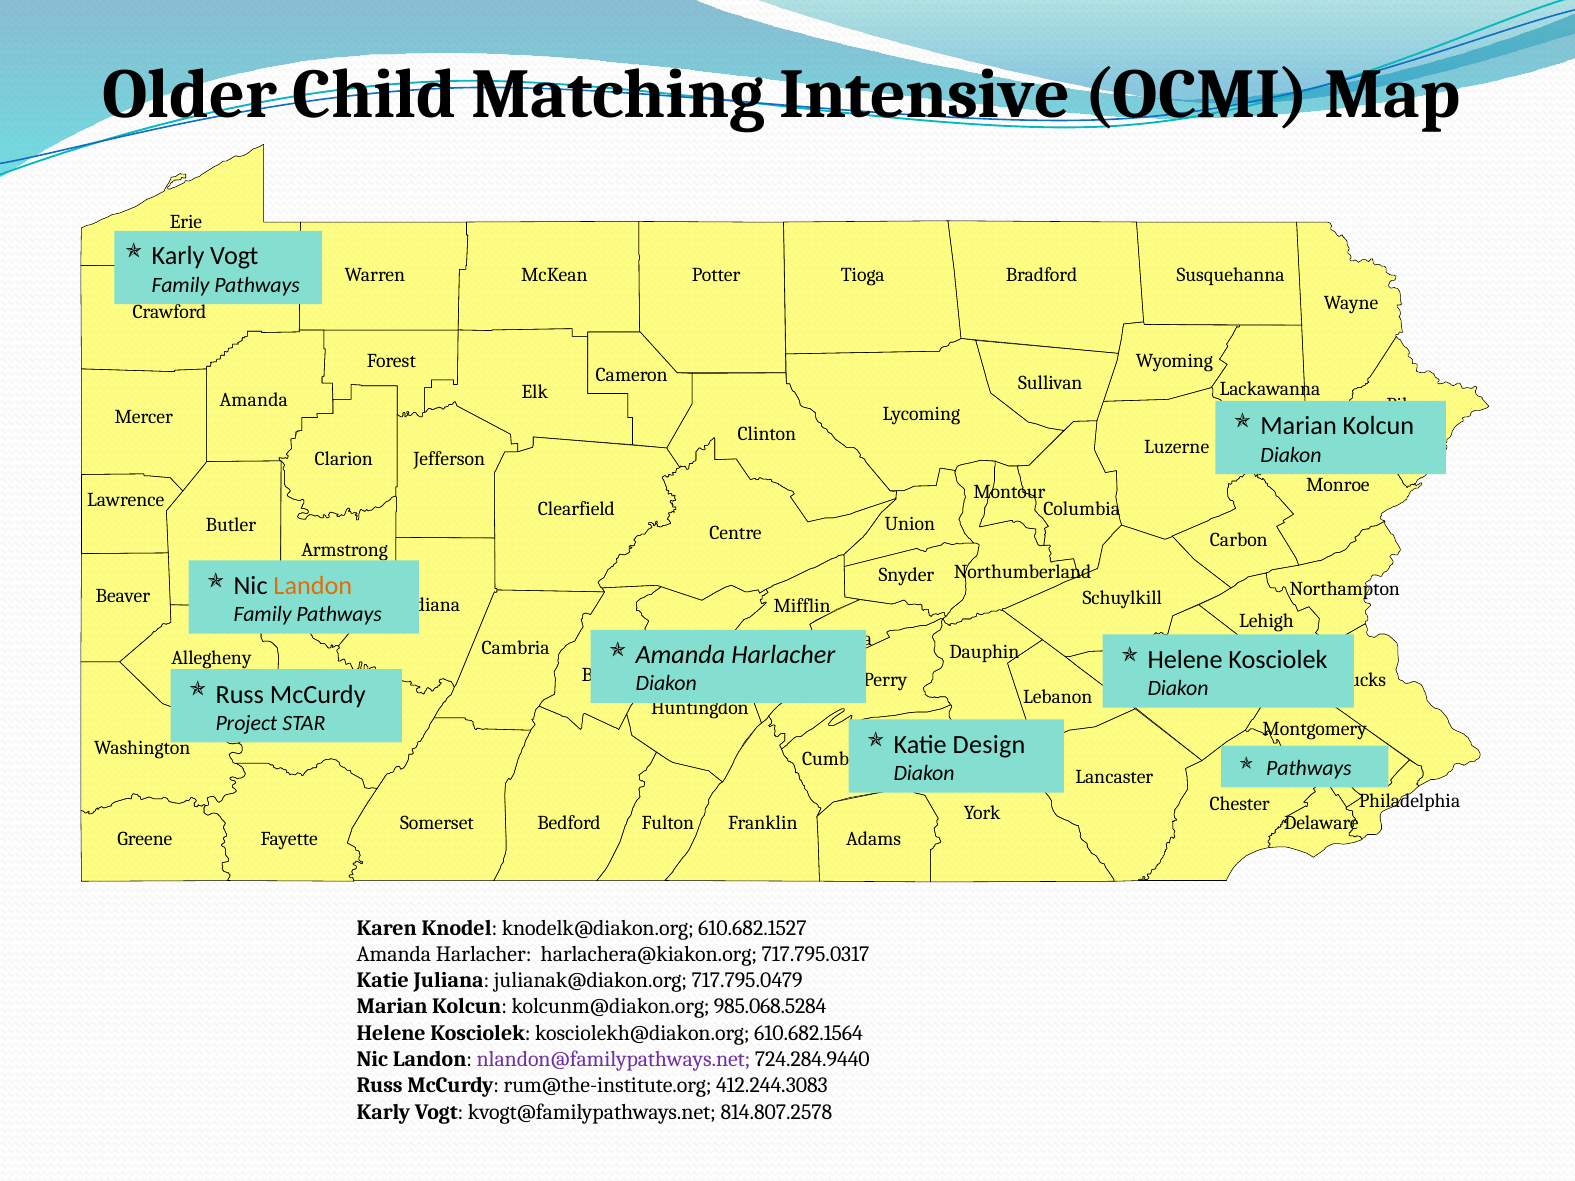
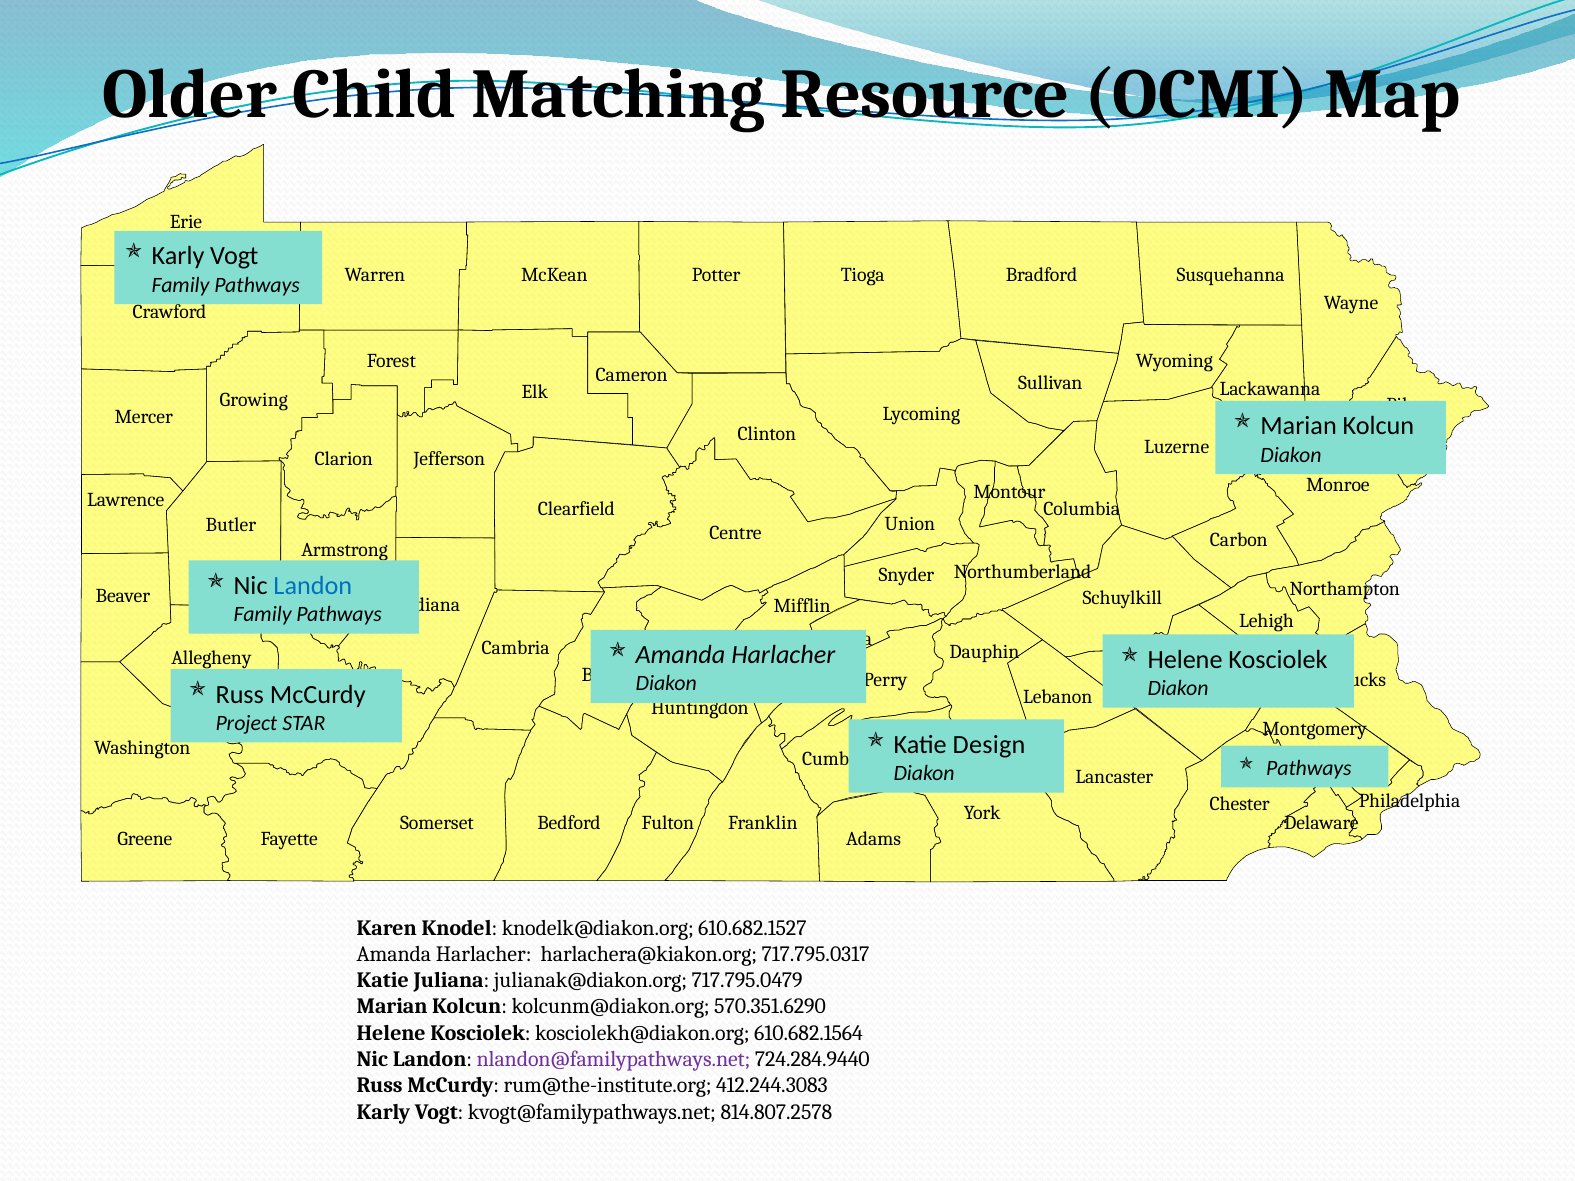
Intensive: Intensive -> Resource
Amanda at (254, 400): Amanda -> Growing
Landon at (313, 586) colour: orange -> blue
985.068.5284: 985.068.5284 -> 570.351.6290
